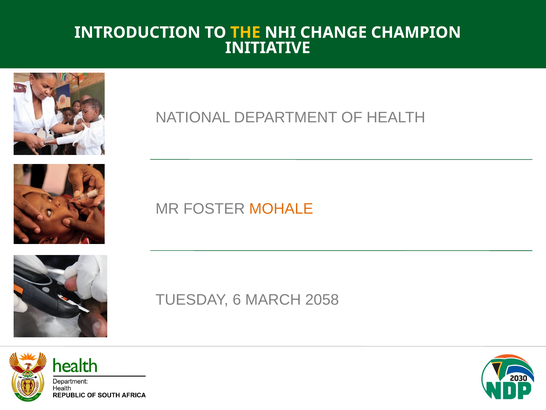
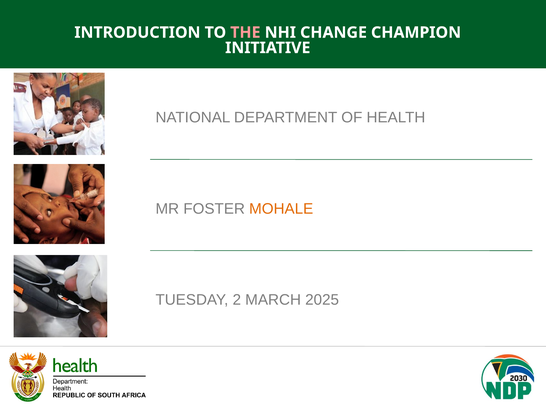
THE colour: yellow -> pink
6: 6 -> 2
2058: 2058 -> 2025
